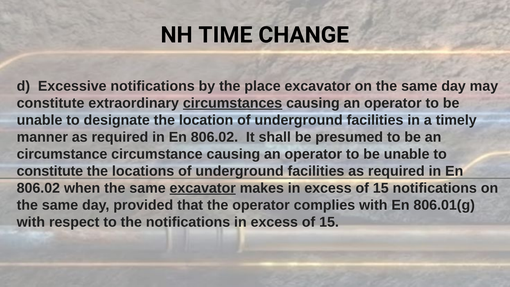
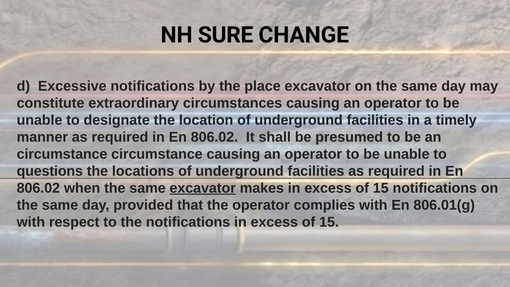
TIME: TIME -> SURE
circumstances underline: present -> none
constitute at (50, 171): constitute -> questions
